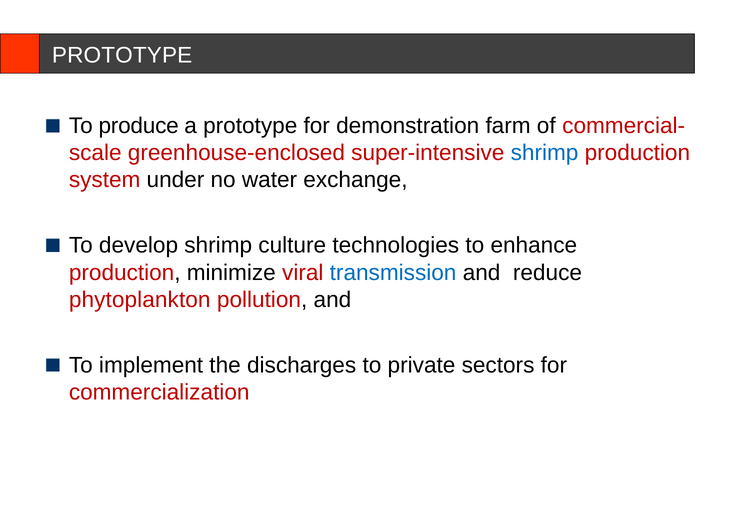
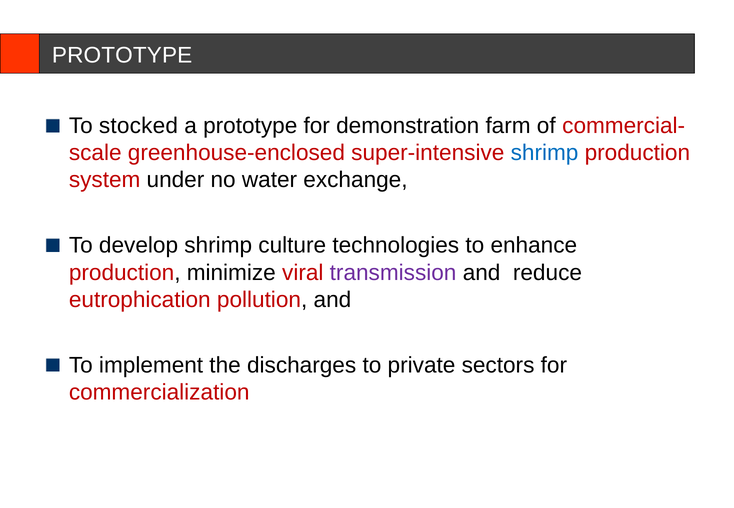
produce: produce -> stocked
transmission colour: blue -> purple
phytoplankton: phytoplankton -> eutrophication
